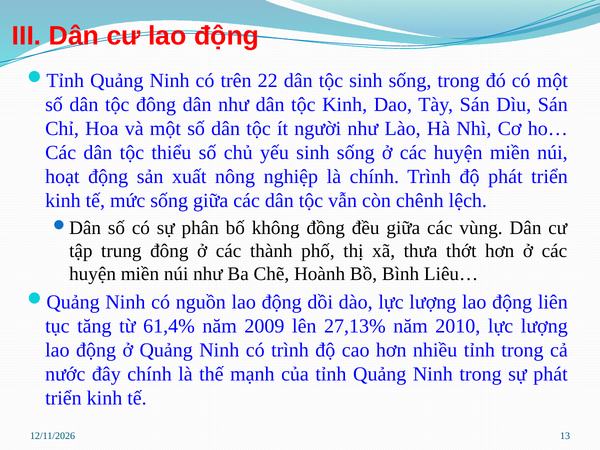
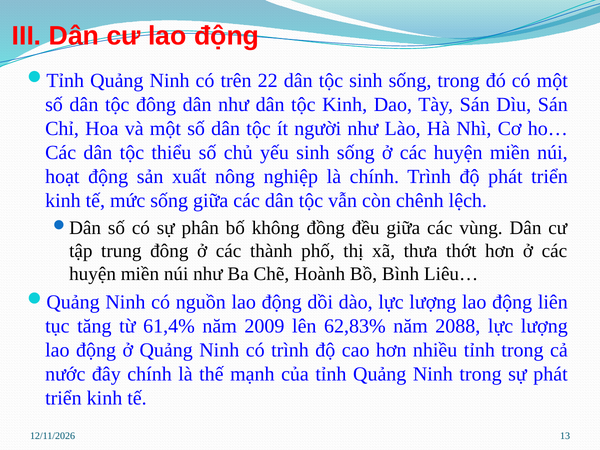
27,13%: 27,13% -> 62,83%
2010: 2010 -> 2088
